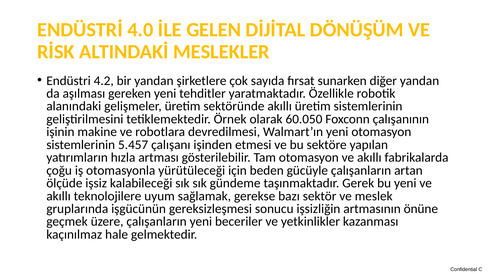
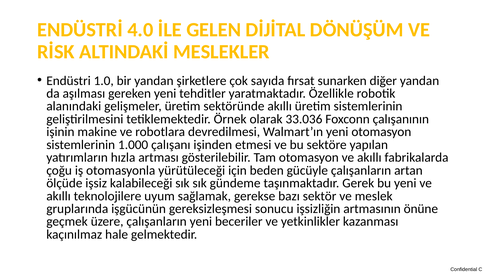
4.2: 4.2 -> 1.0
60.050: 60.050 -> 33.036
5.457: 5.457 -> 1.000
